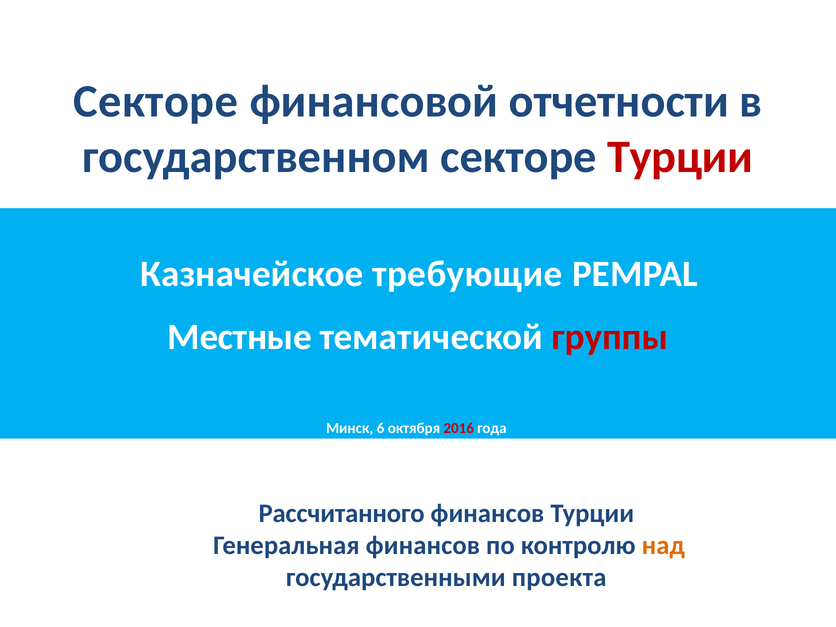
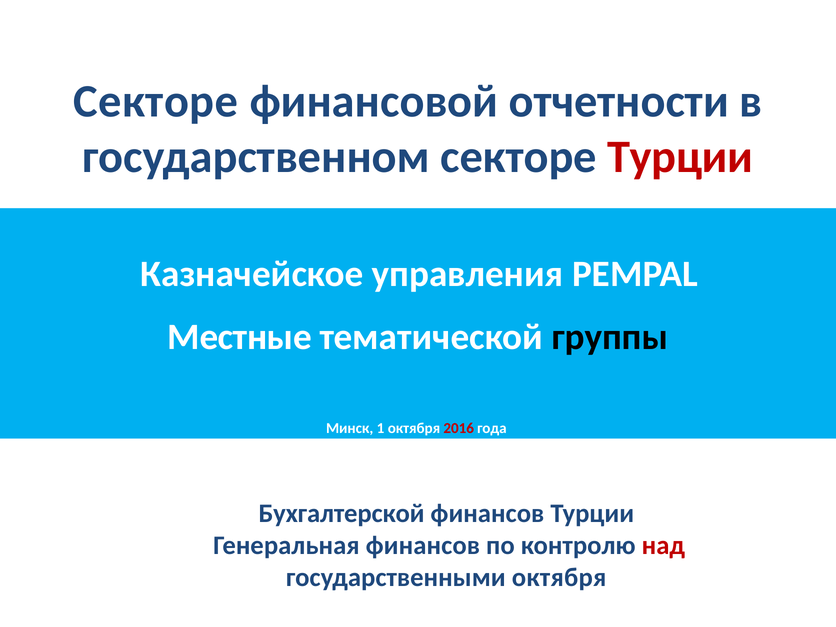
требующие: требующие -> управления
группы colour: red -> black
6: 6 -> 1
Рассчитанного: Рассчитанного -> Бухгалтерской
над colour: orange -> red
государственными проекта: проекта -> октября
